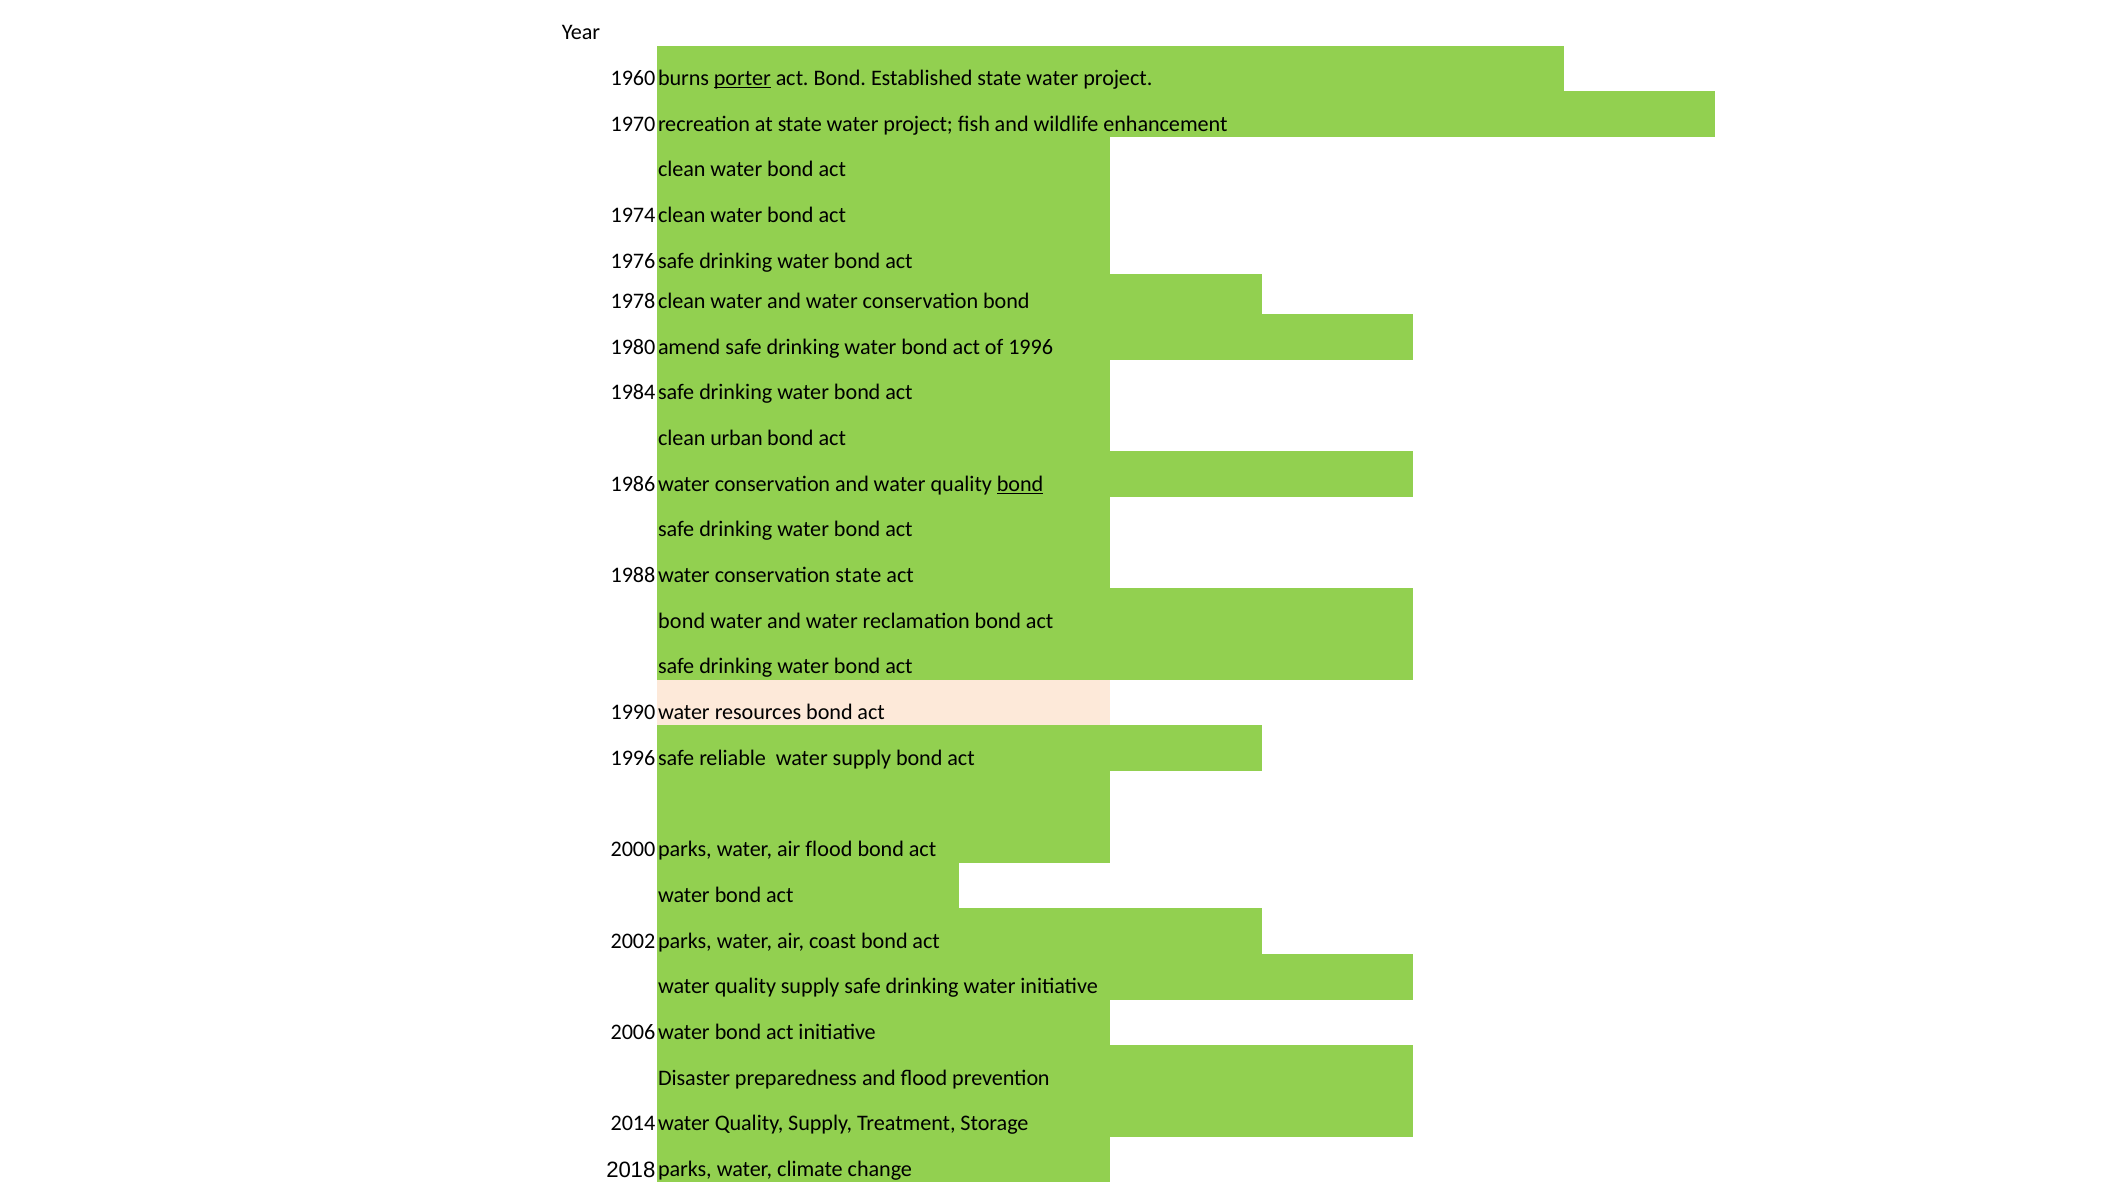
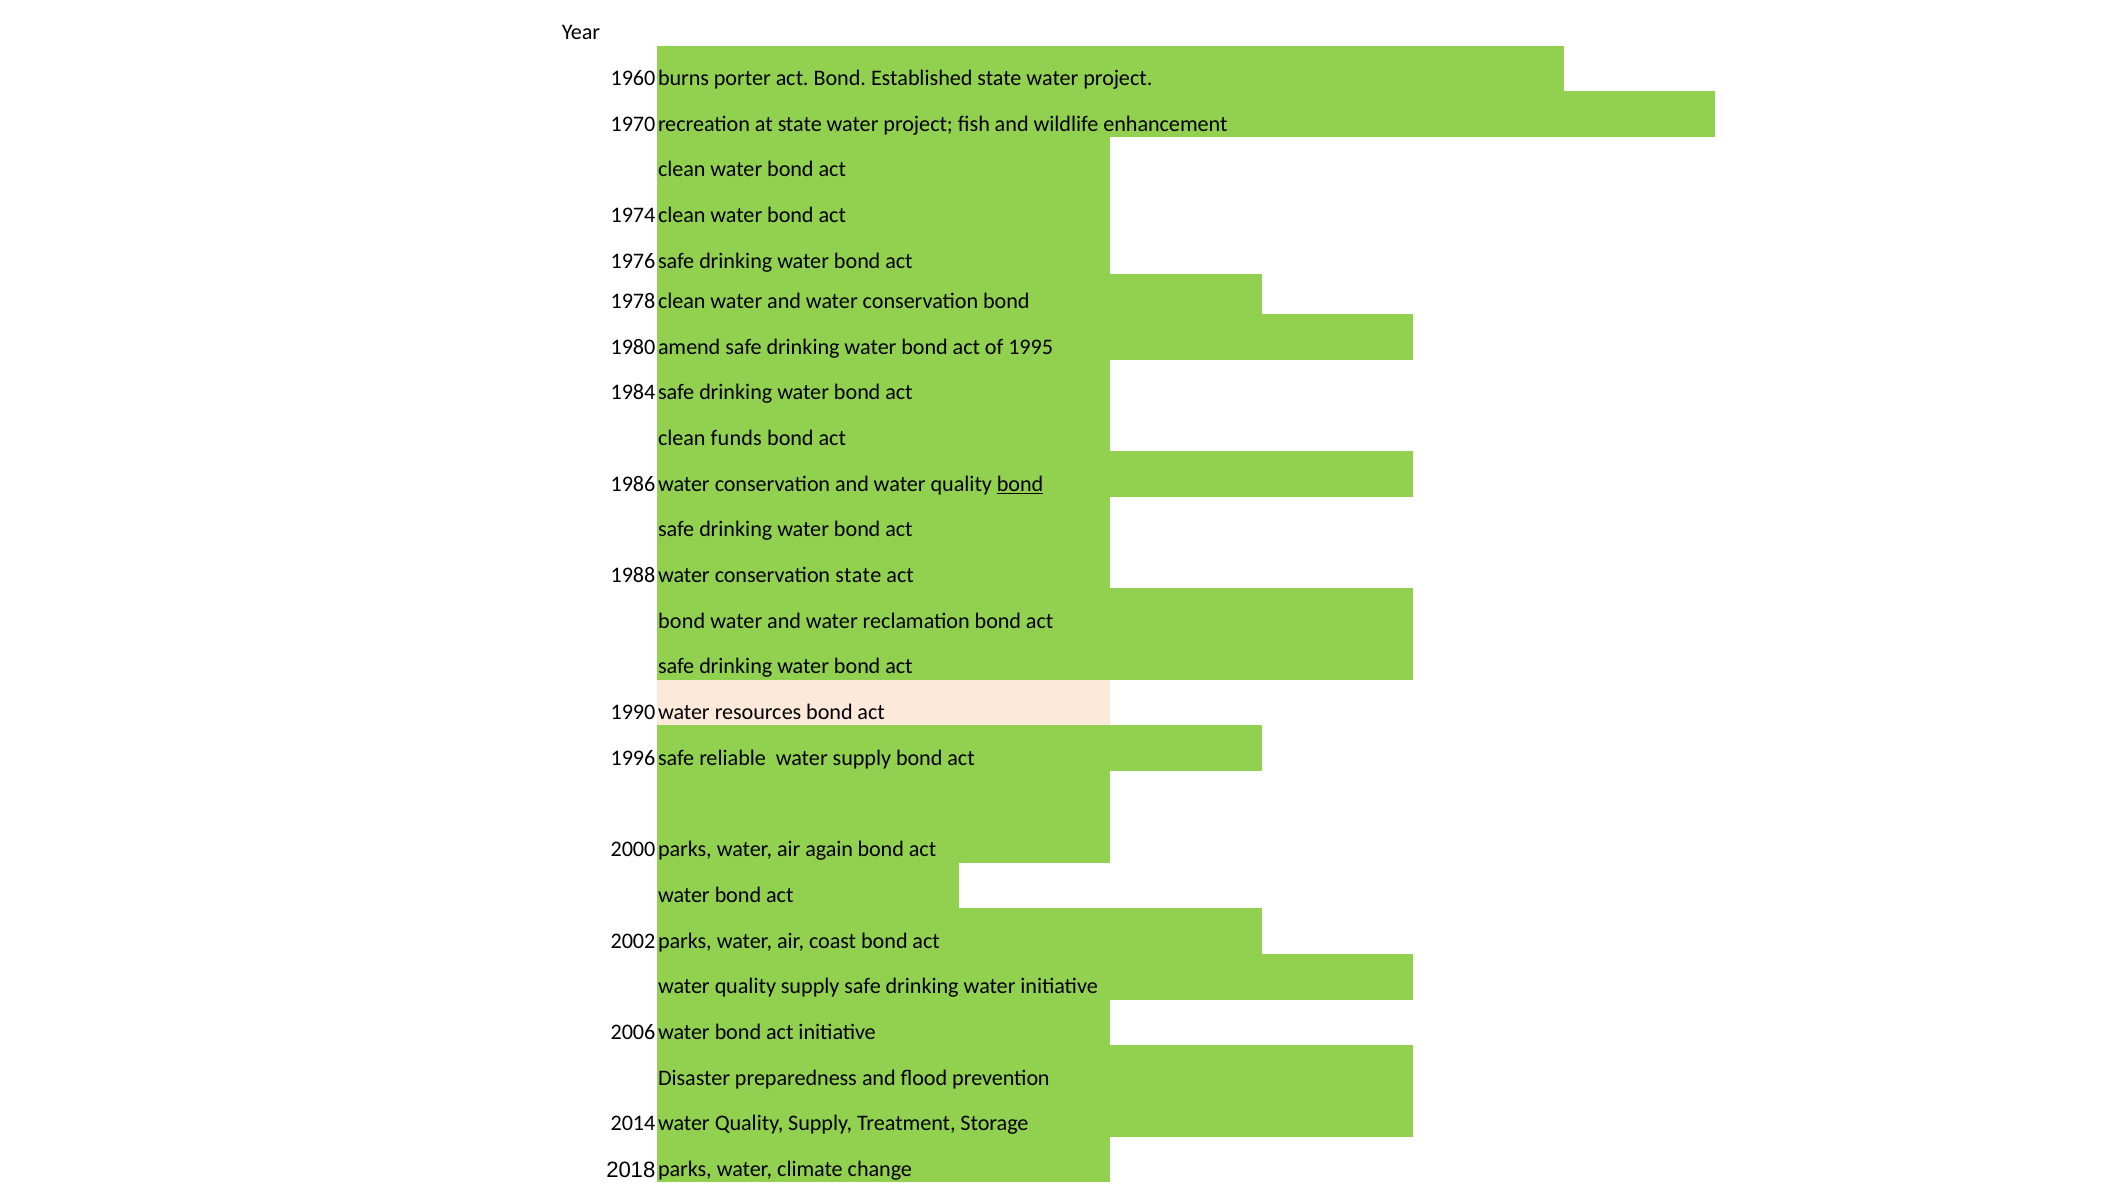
porter underline: present -> none
1996: 1996 -> 1995
urban: urban -> funds
air flood: flood -> again
